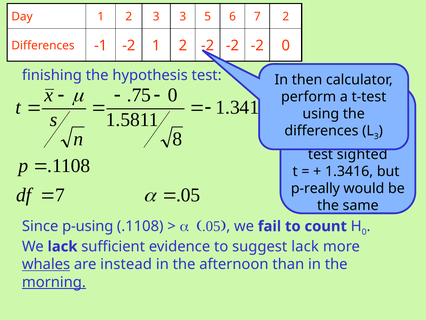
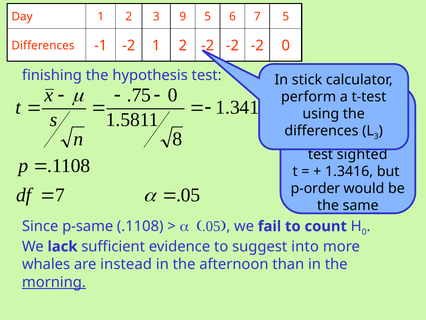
3 3: 3 -> 9
7 2: 2 -> 5
In then: then -> stick
p-really: p-really -> p-order
p-using: p-using -> p-same
suggest lack: lack -> into
whales underline: present -> none
